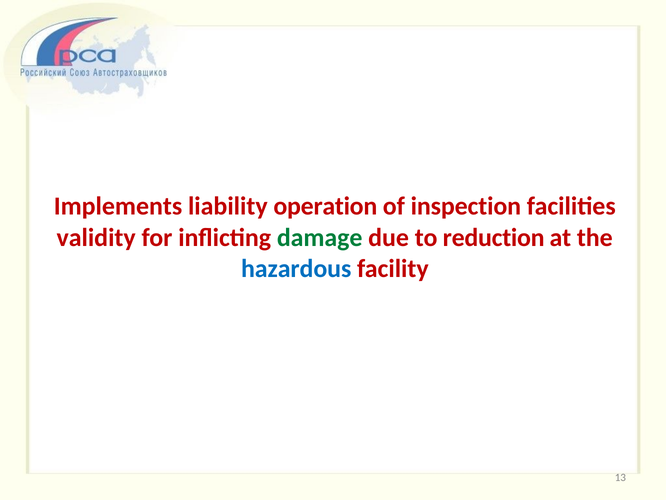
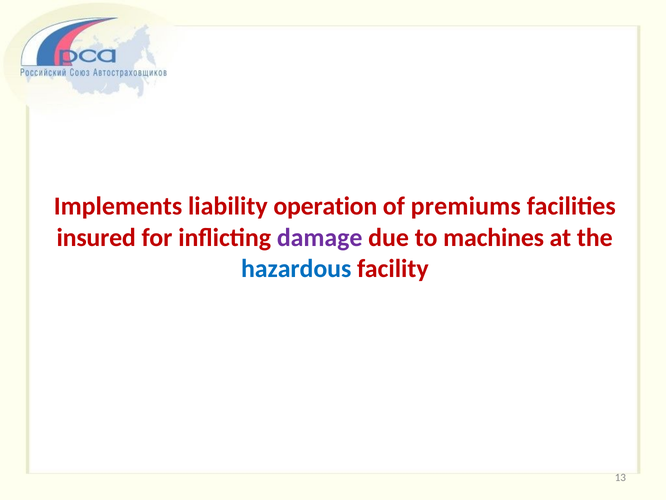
inspection: inspection -> premiums
validity: validity -> insured
damage colour: green -> purple
reduction: reduction -> machines
